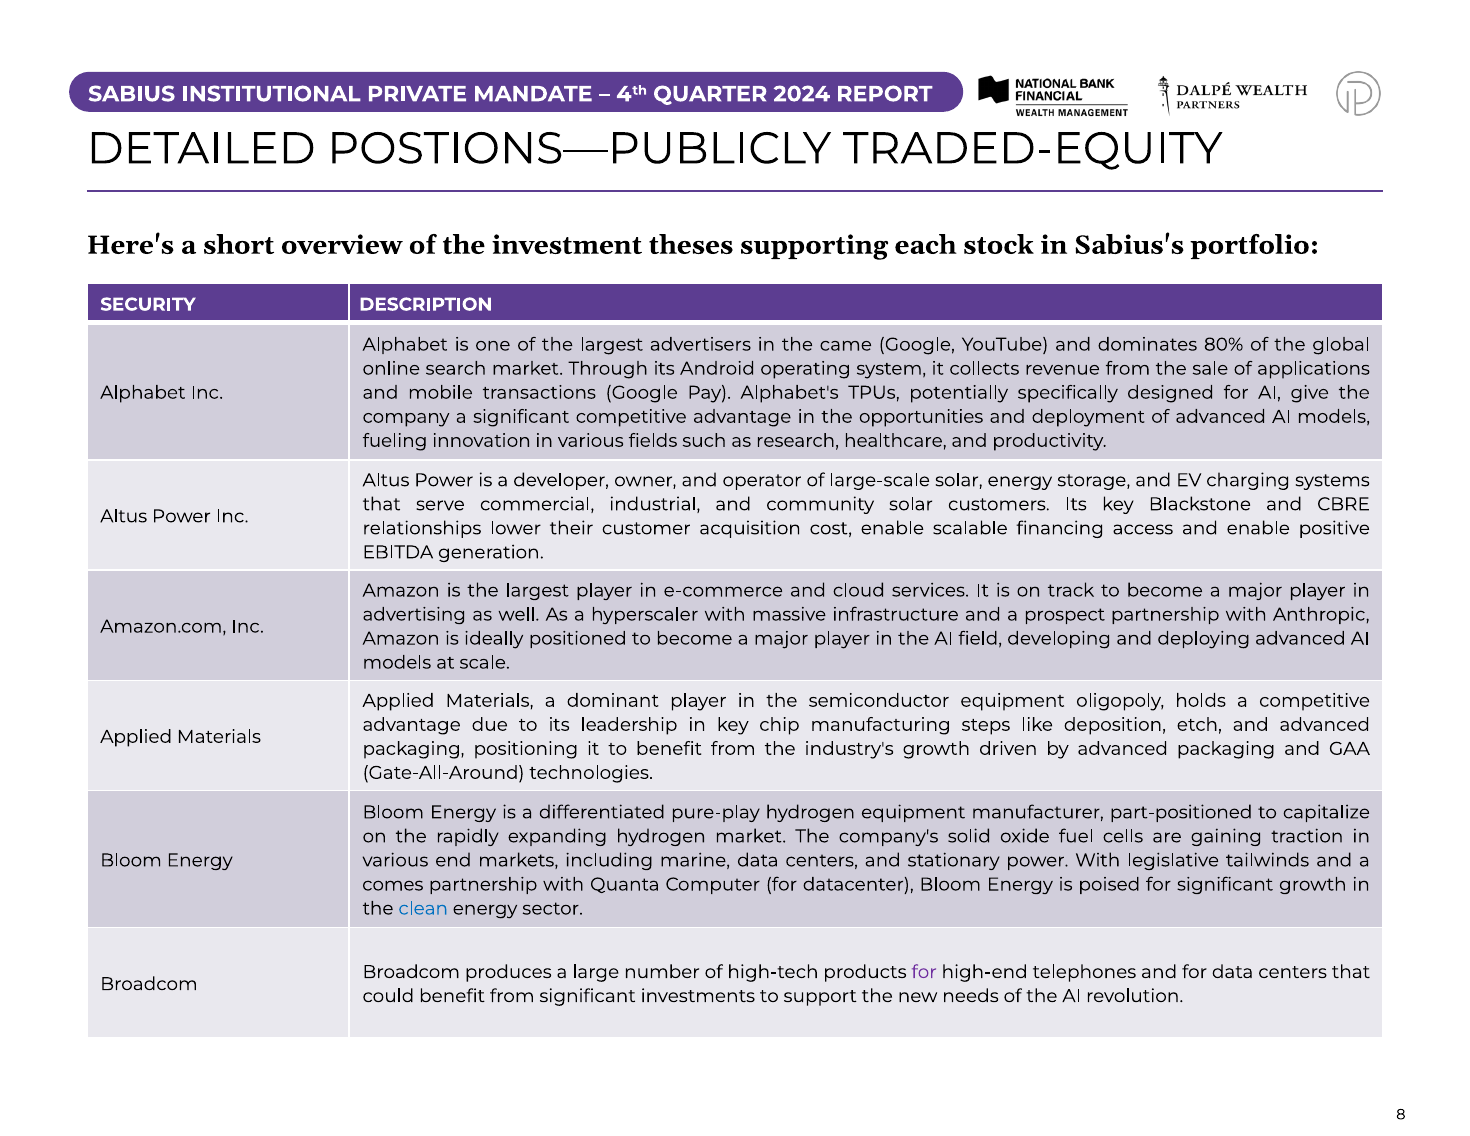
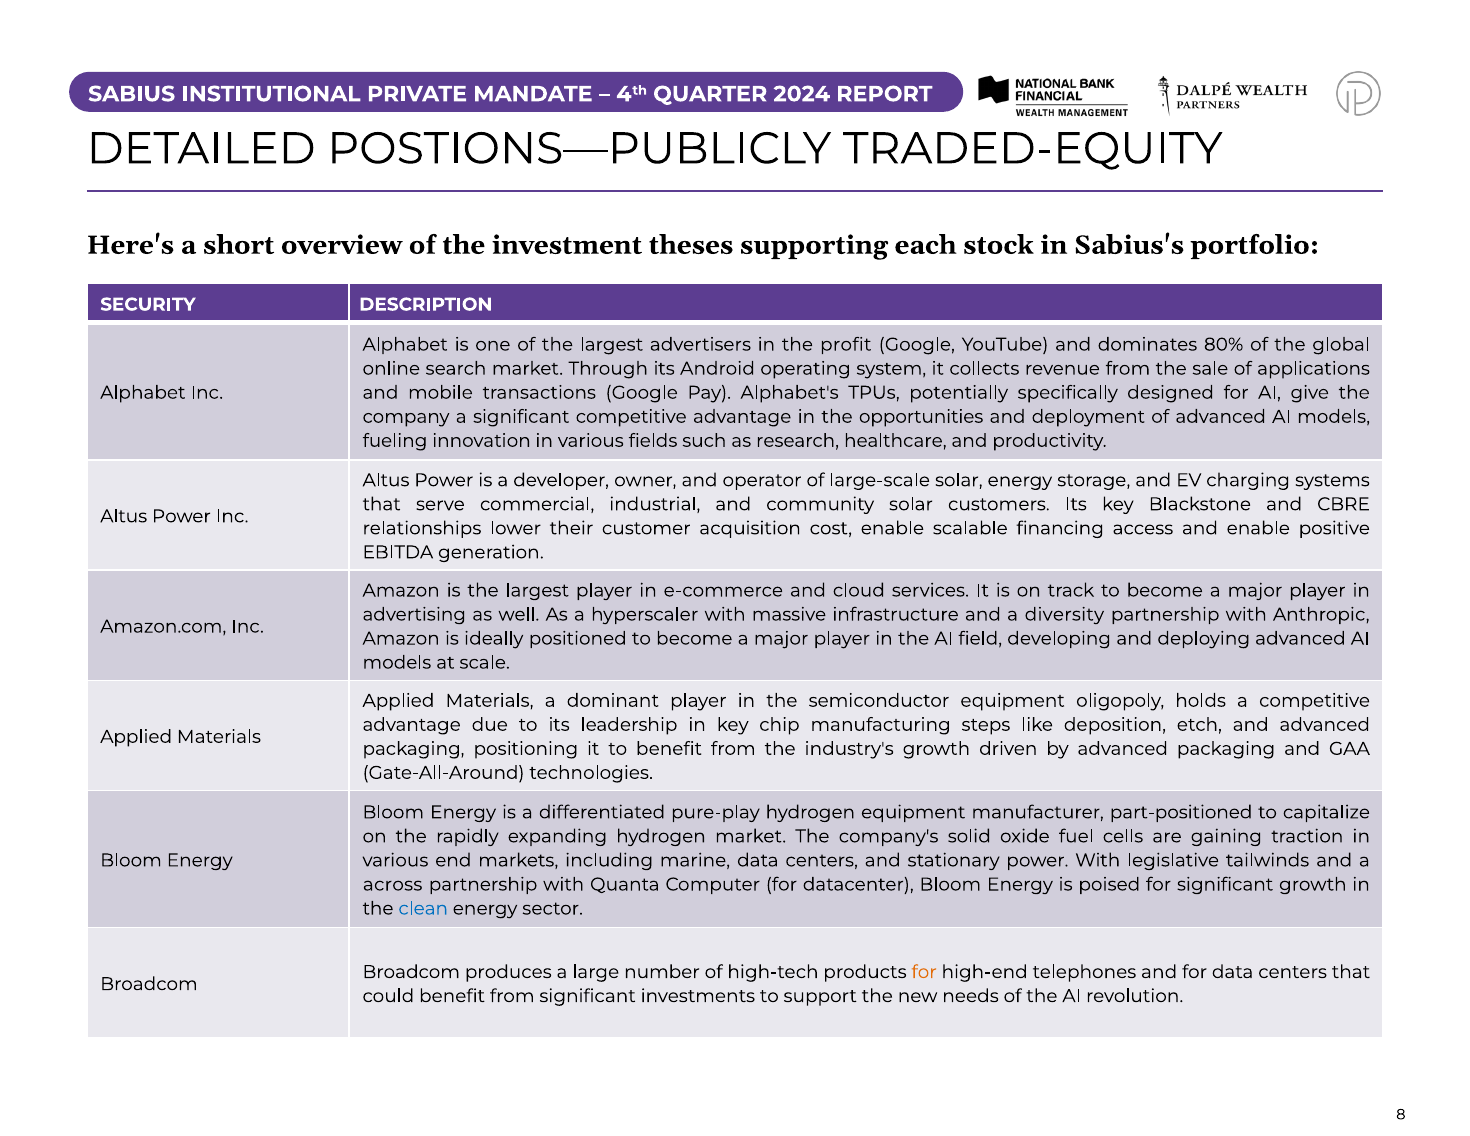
came: came -> profit
prospect: prospect -> diversity
comes: comes -> across
for at (924, 972) colour: purple -> orange
